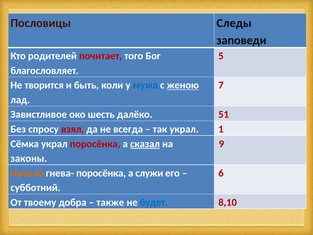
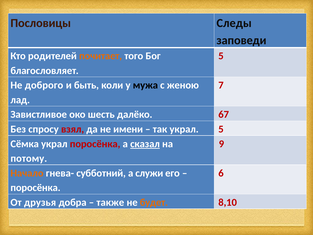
почитает colour: red -> orange
творится: творится -> доброго
мужа colour: blue -> black
женою underline: present -> none
51: 51 -> 67
всегда: всегда -> имени
украл 1: 1 -> 5
законы: законы -> потому
гнева- поросёнка: поросёнка -> субботний
субботний at (35, 188): субботний -> поросёнка
твоему: твоему -> друзья
будет colour: blue -> orange
